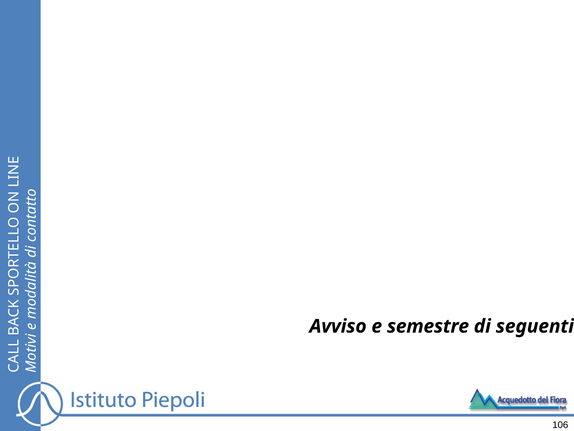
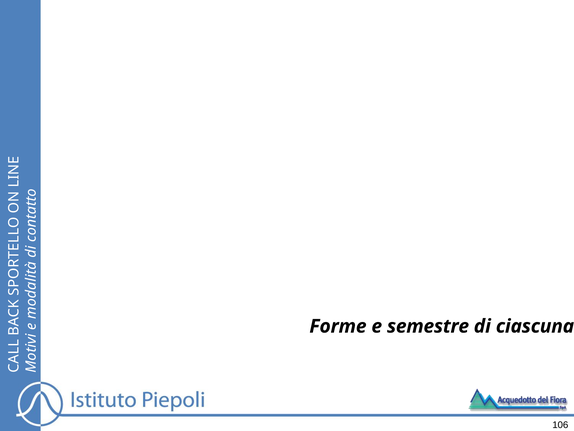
Avviso: Avviso -> Forme
seguenti: seguenti -> ciascuna
